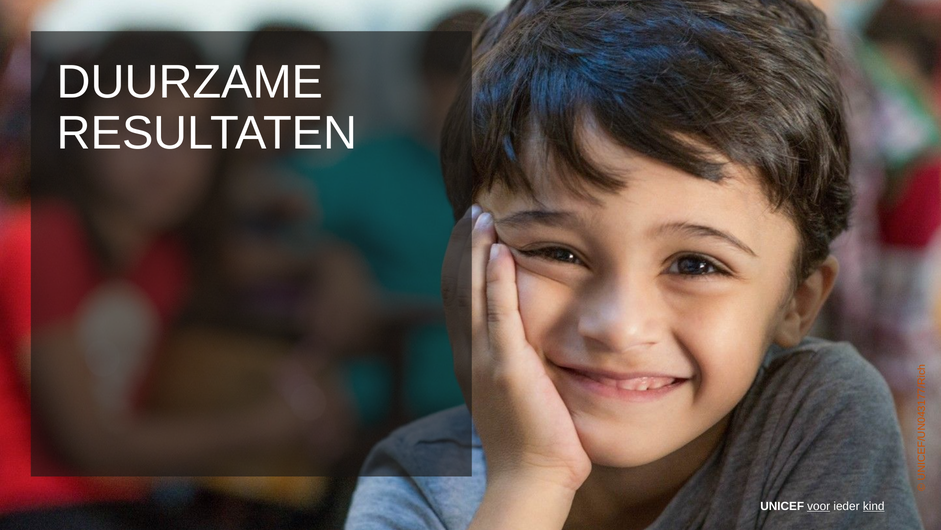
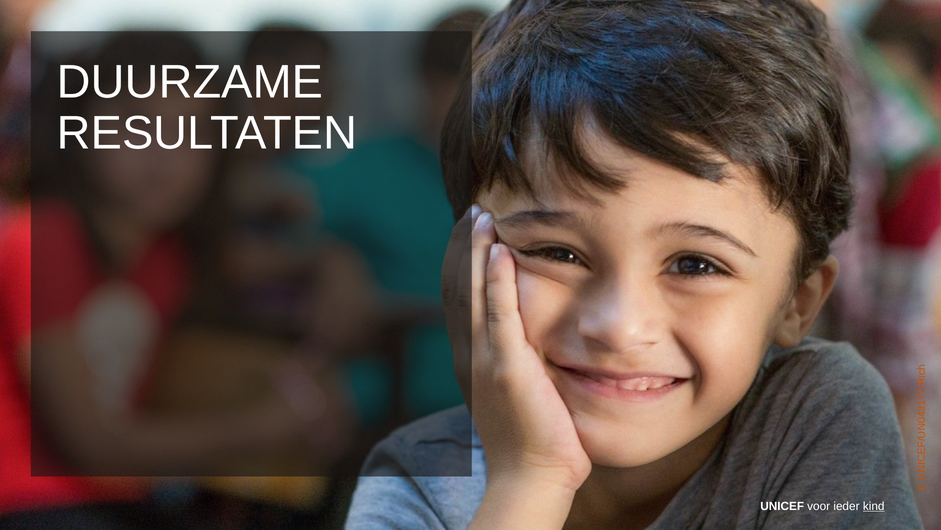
voor underline: present -> none
